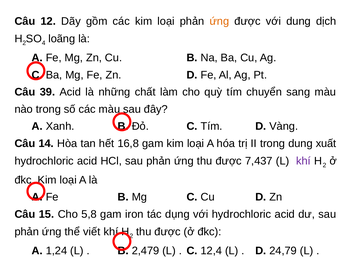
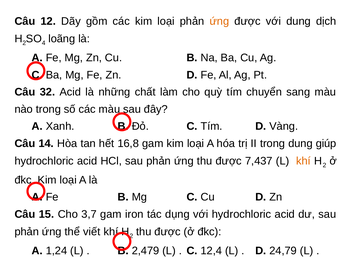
39: 39 -> 32
xuất: xuất -> giúp
khí at (303, 161) colour: purple -> orange
5,8: 5,8 -> 3,7
